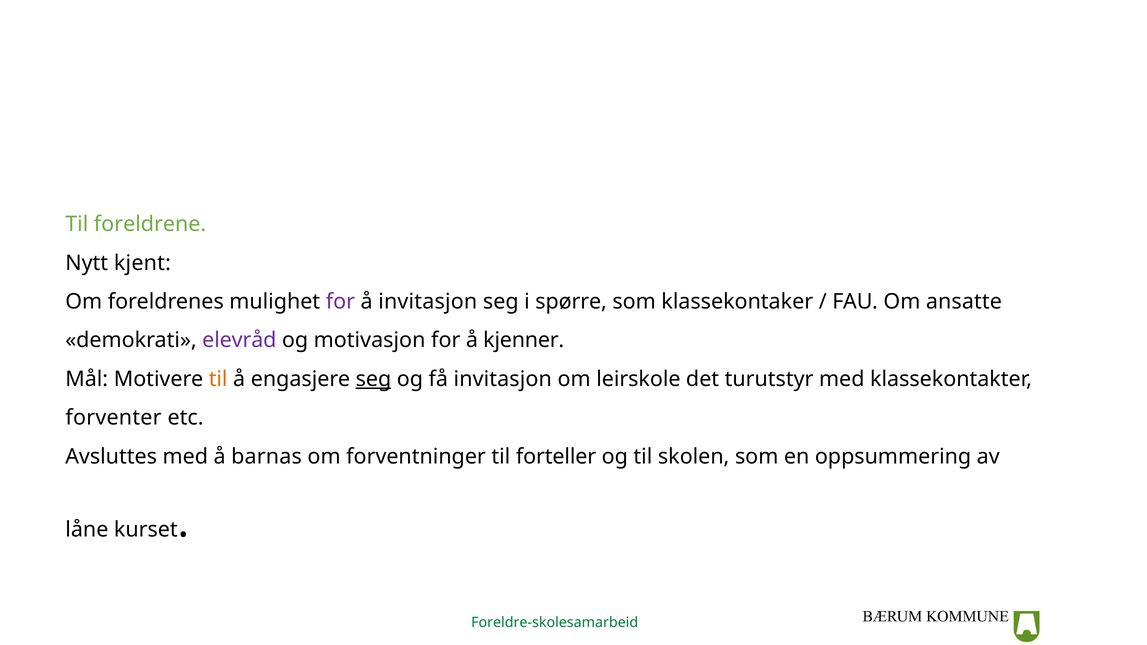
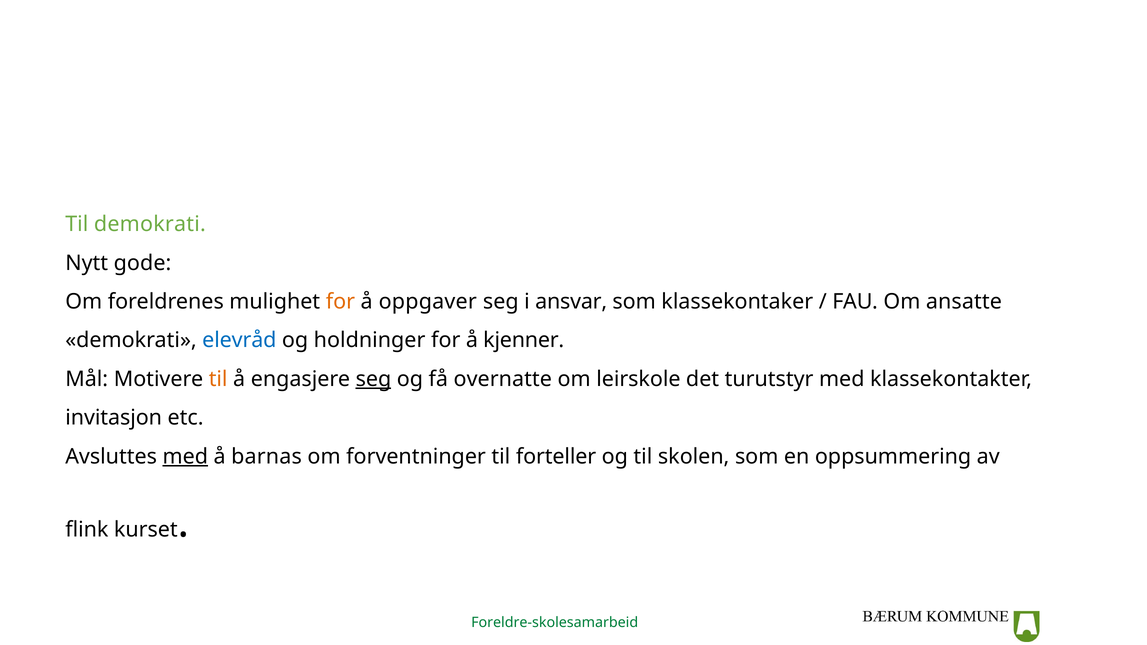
Til foreldrene: foreldrene -> demokrati
kjent: kjent -> gode
for at (340, 302) colour: purple -> orange
å invitasjon: invitasjon -> oppgaver
spørre: spørre -> ansvar
elevråd colour: purple -> blue
motivasjon: motivasjon -> holdninger
få invitasjon: invitasjon -> overnatte
forventer: forventer -> invitasjon
med at (185, 457) underline: none -> present
låne: låne -> flink
